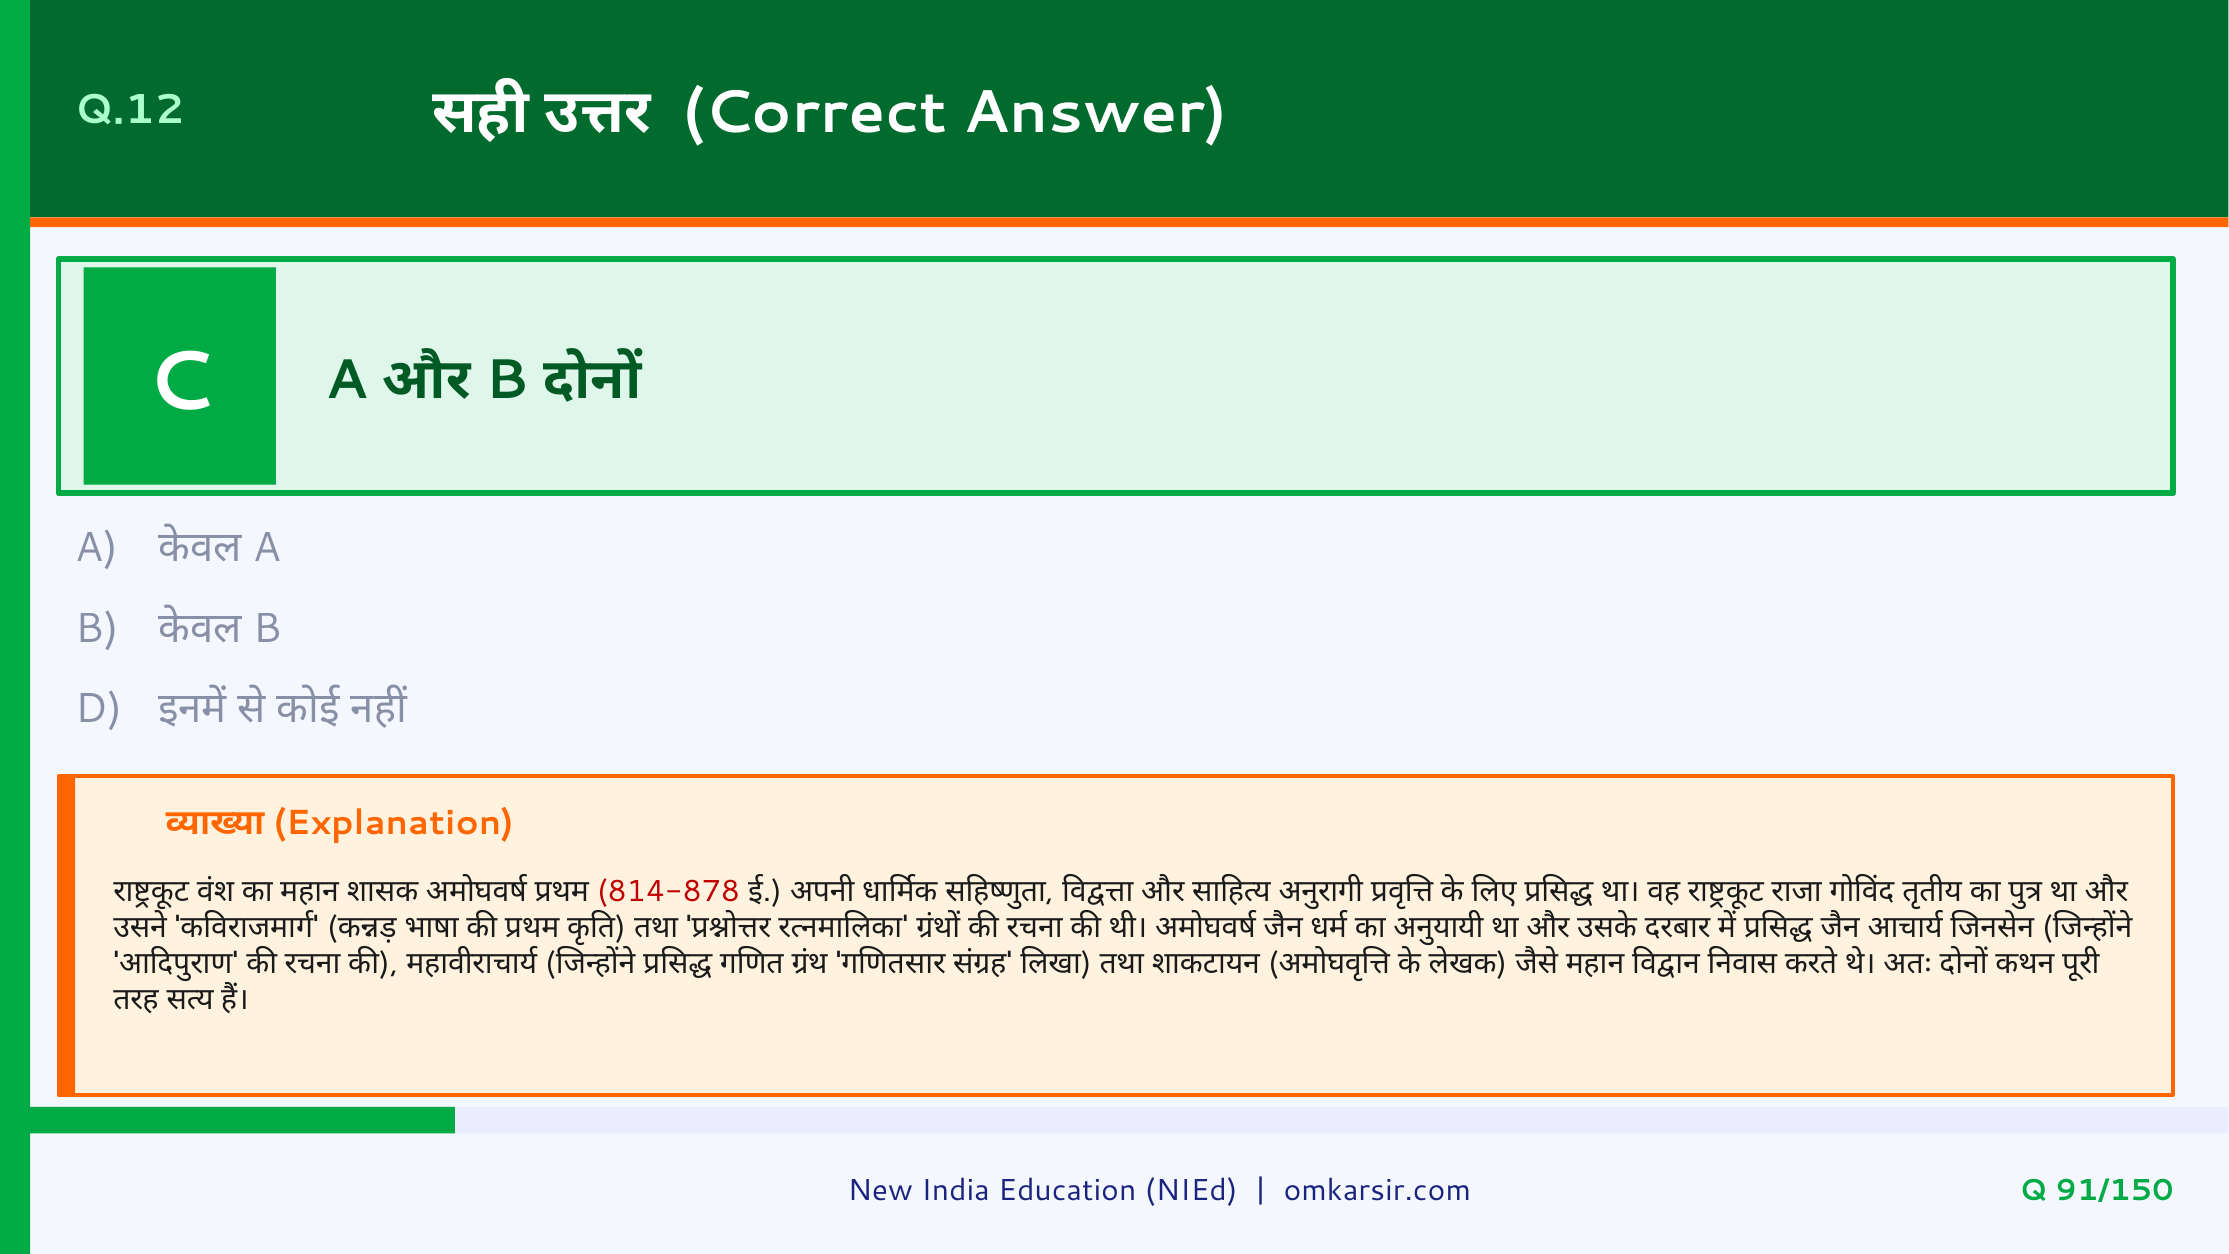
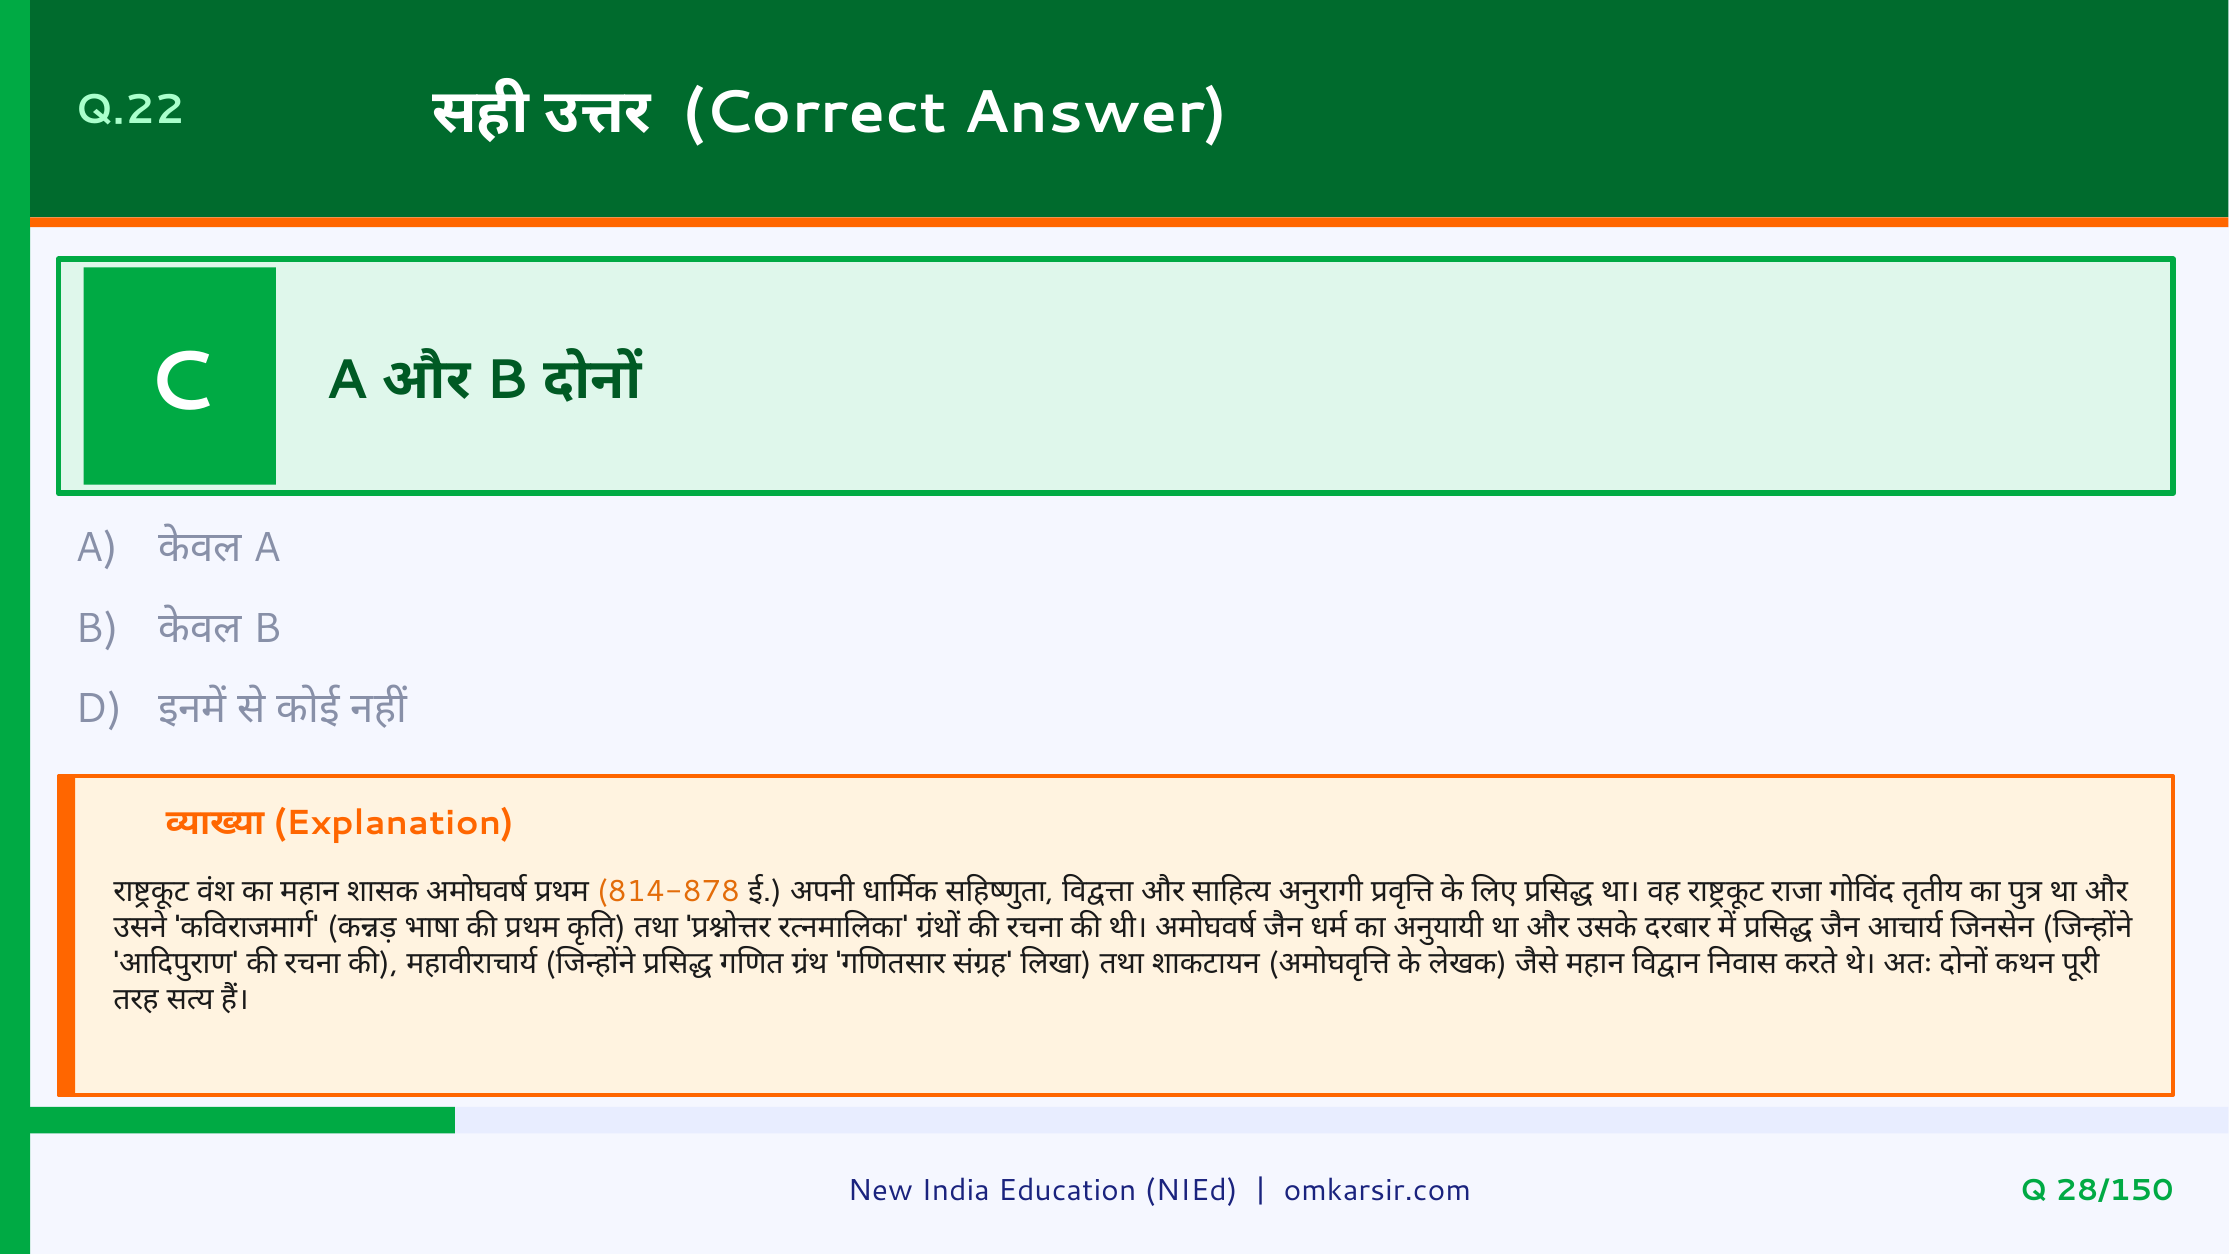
Q.12: Q.12 -> Q.22
814-878 colour: red -> orange
91/150: 91/150 -> 28/150
